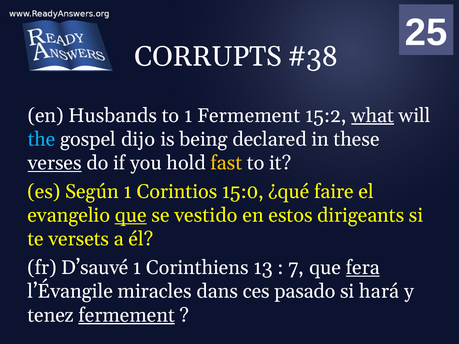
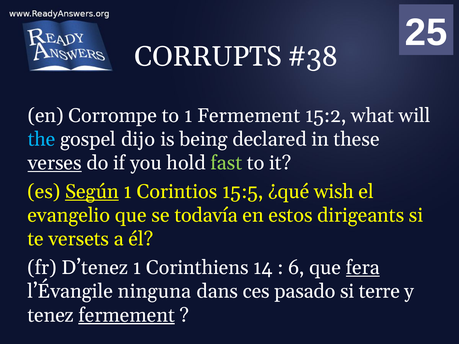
Husbands: Husbands -> Corrompe
what underline: present -> none
fast colour: yellow -> light green
Según underline: none -> present
15:0: 15:0 -> 15:5
faire: faire -> wish
que at (131, 216) underline: present -> none
vestido: vestido -> todavía
D’sauvé: D’sauvé -> D’tenez
Corinthiens 13: 13 -> 14
7: 7 -> 6
miracles: miracles -> ninguna
hará: hará -> terre
